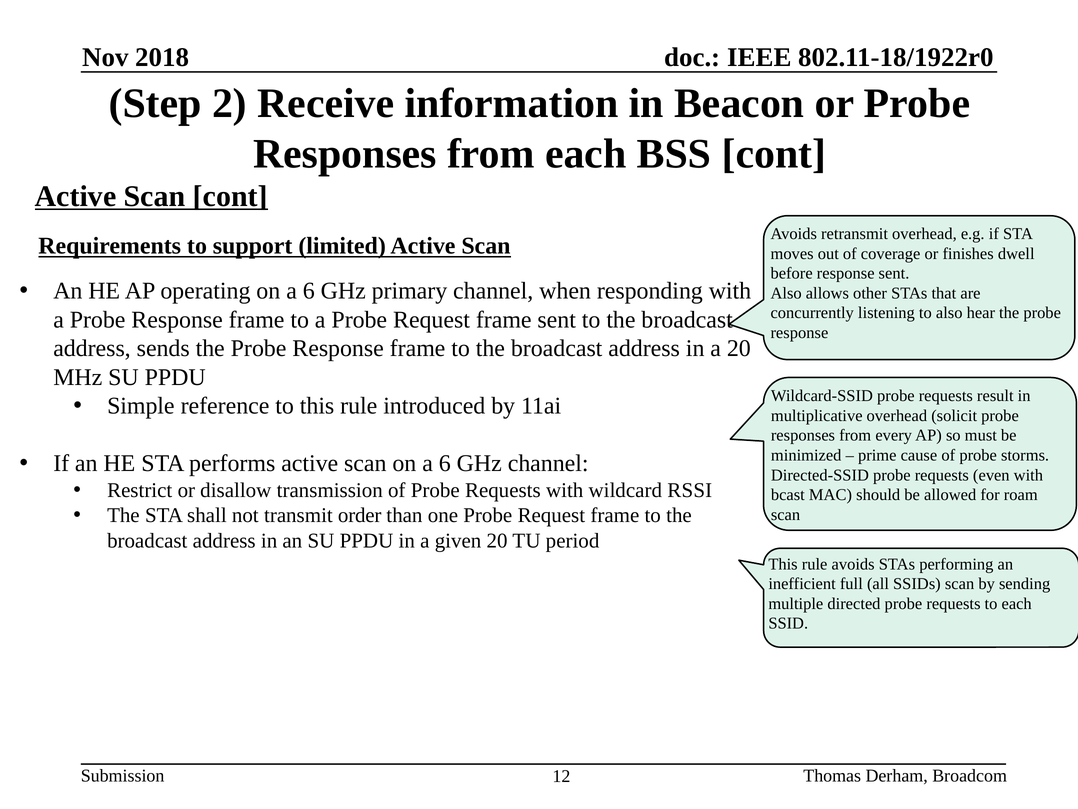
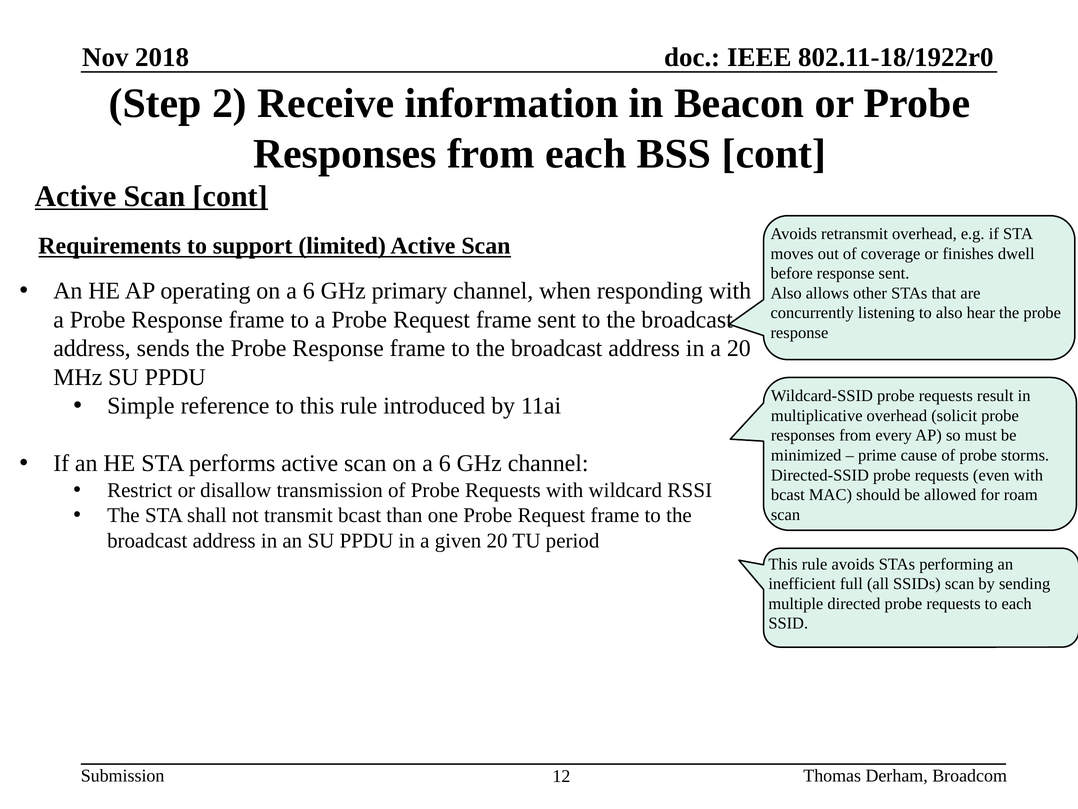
transmit order: order -> bcast
